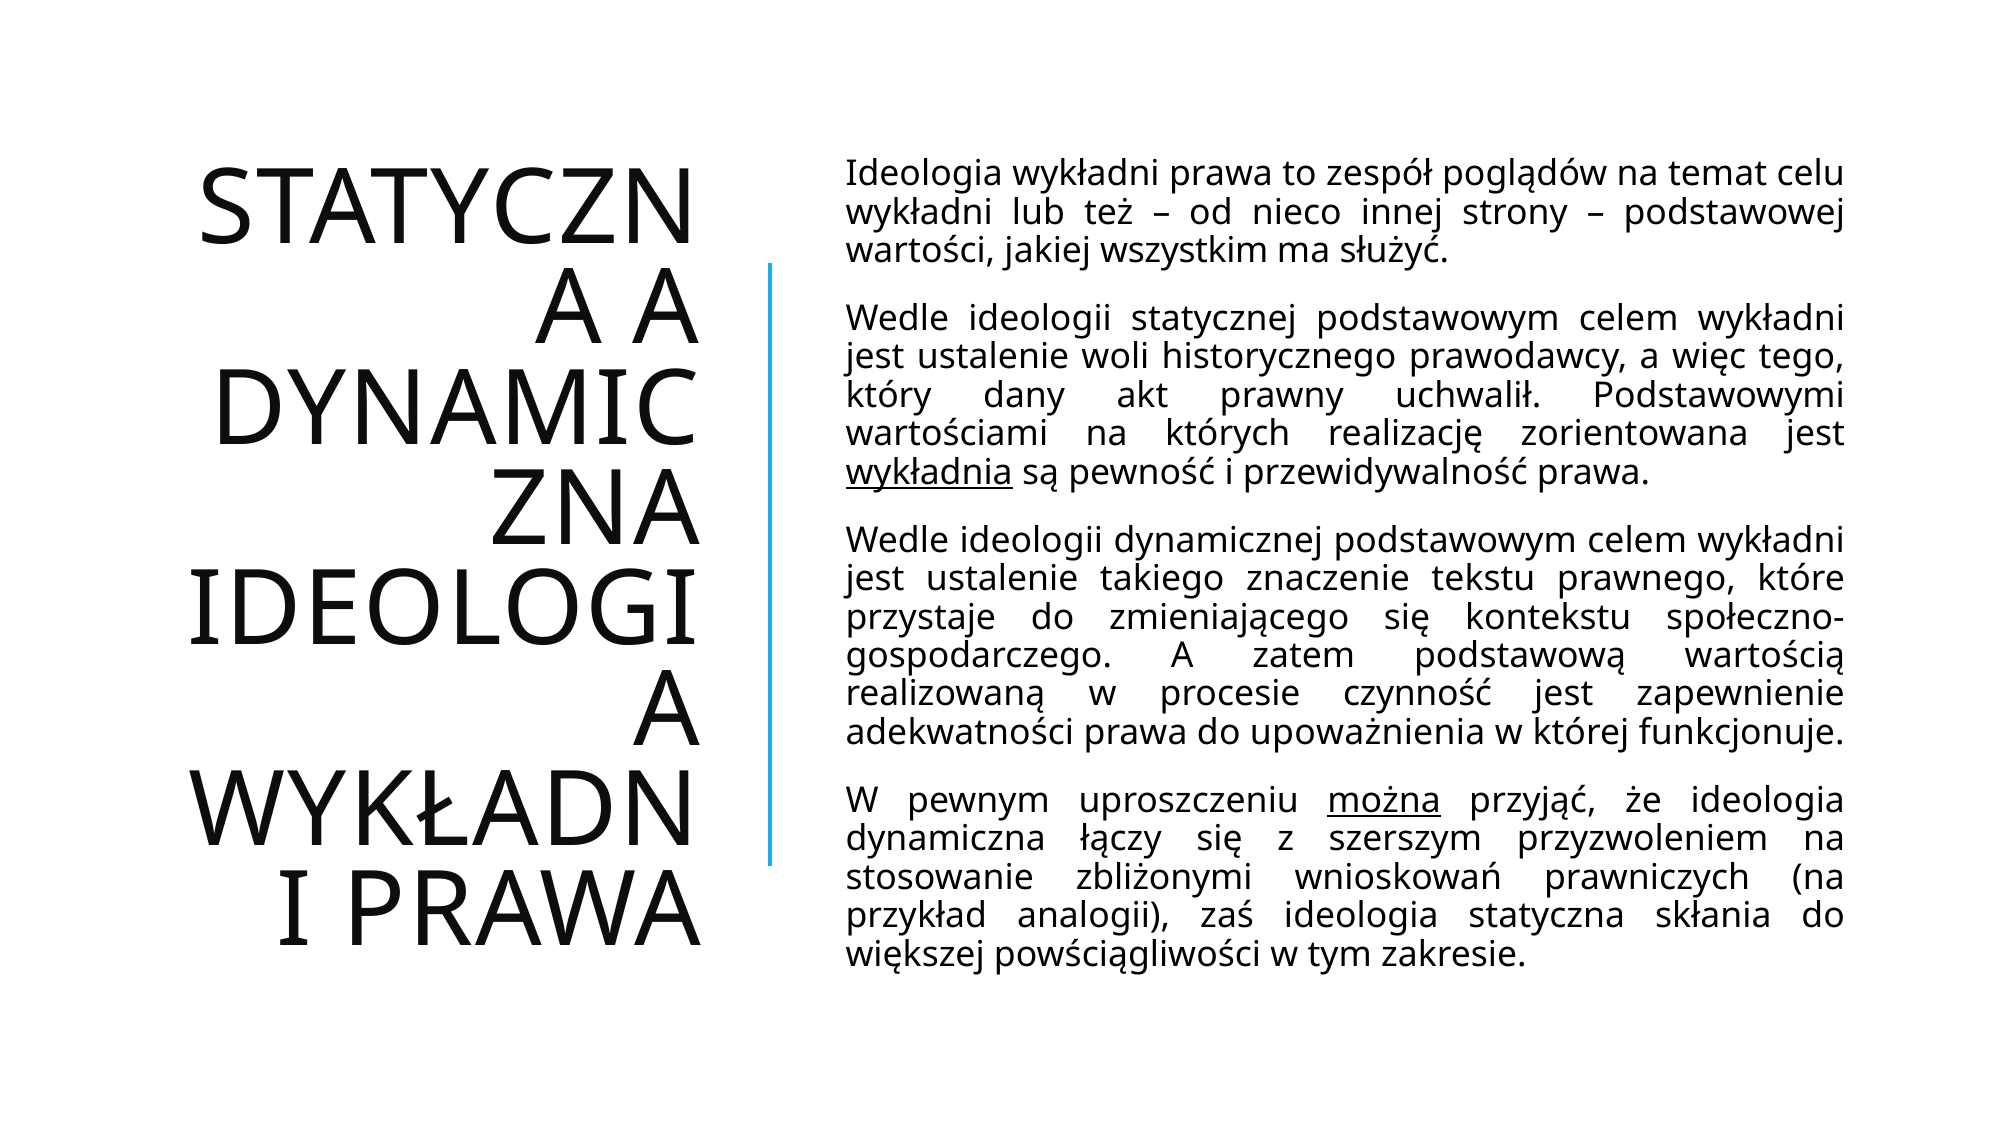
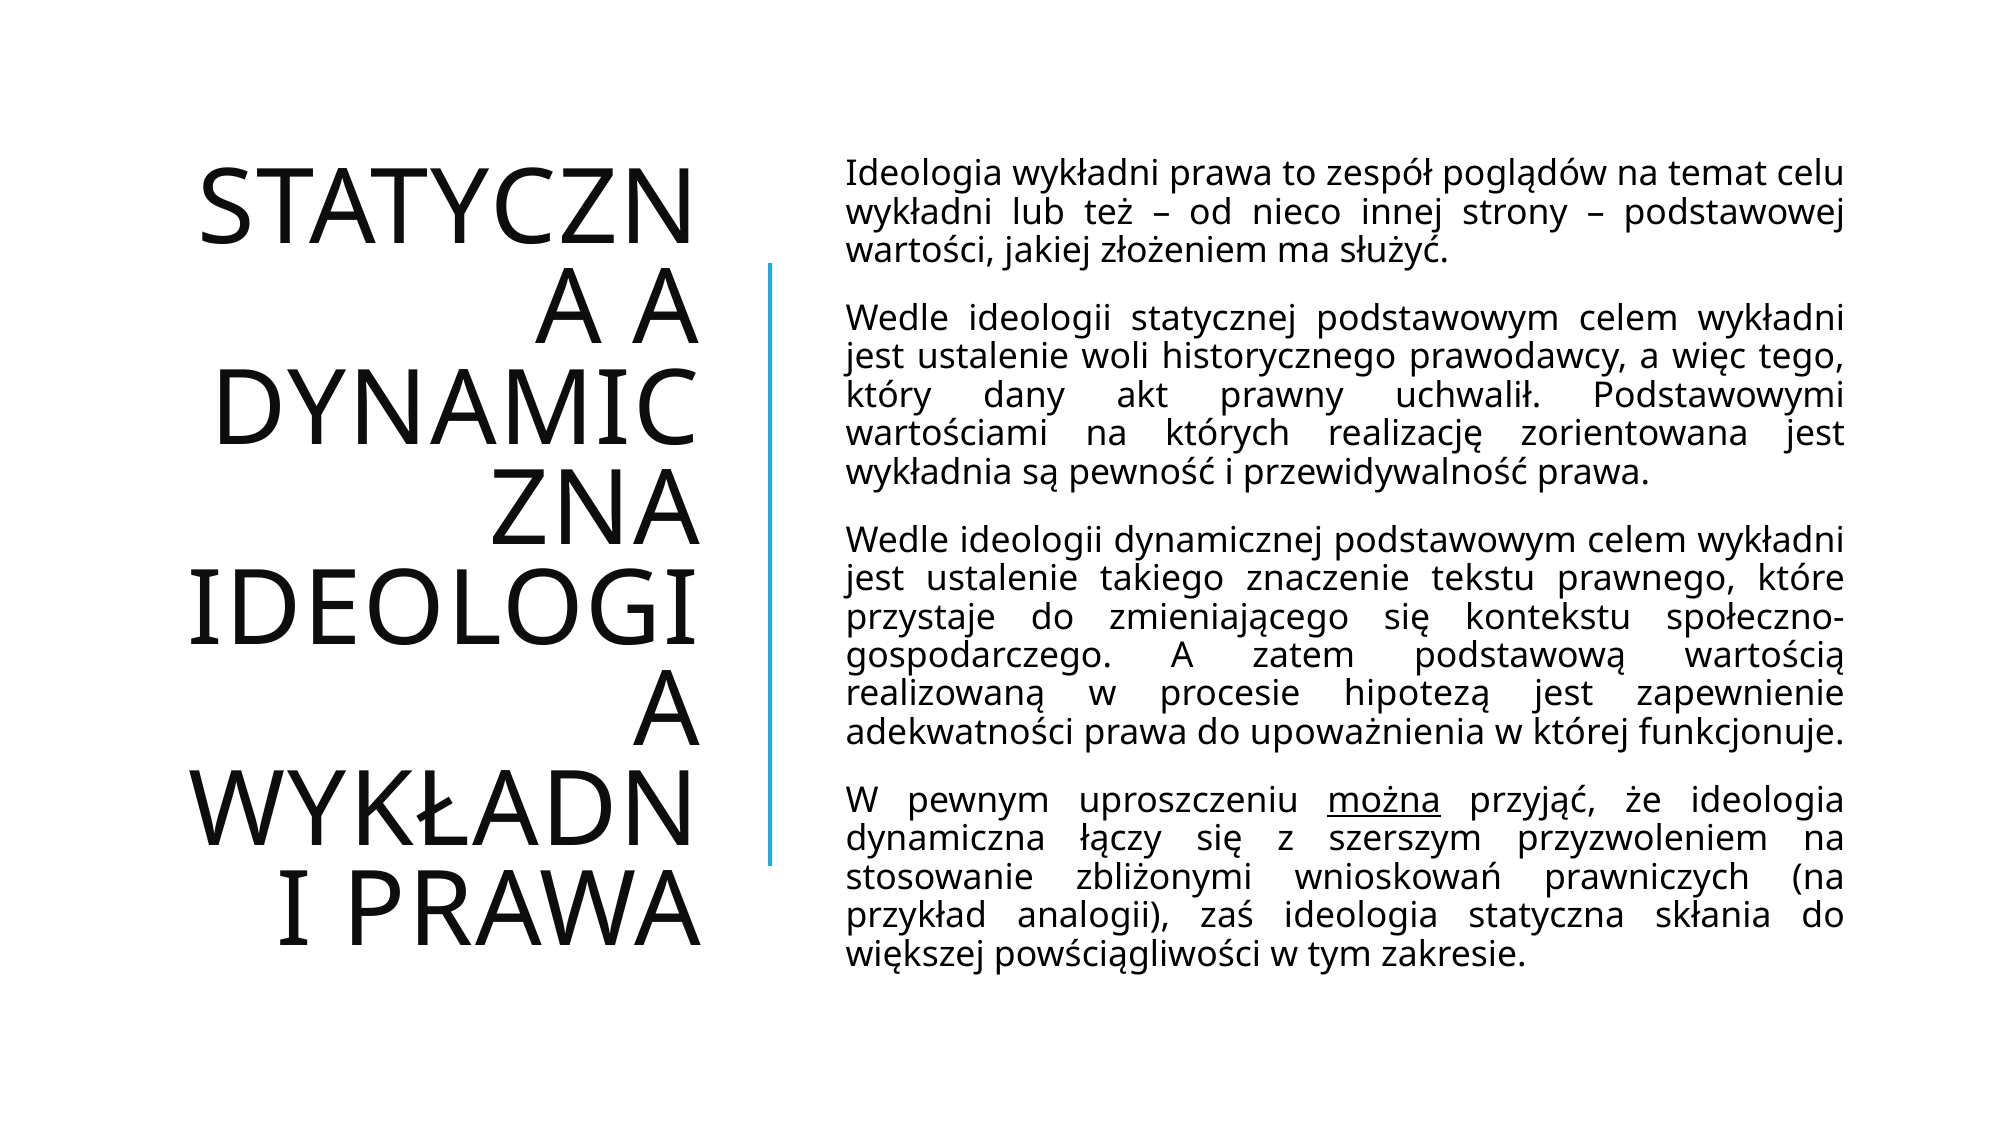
wszystkim: wszystkim -> złożeniem
wykładnia underline: present -> none
czynność: czynność -> hipotezą
